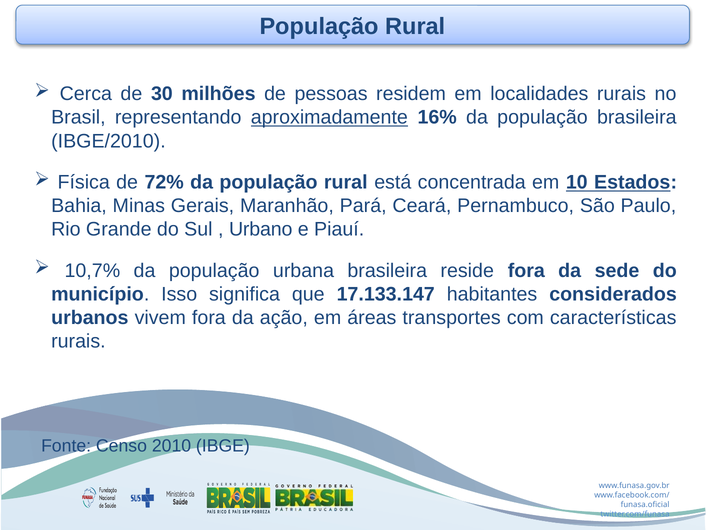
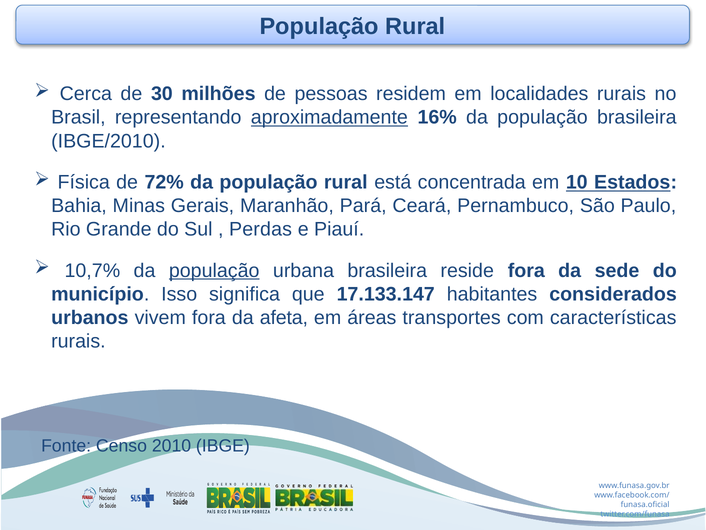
Urbano: Urbano -> Perdas
população at (214, 270) underline: none -> present
ação: ação -> afeta
